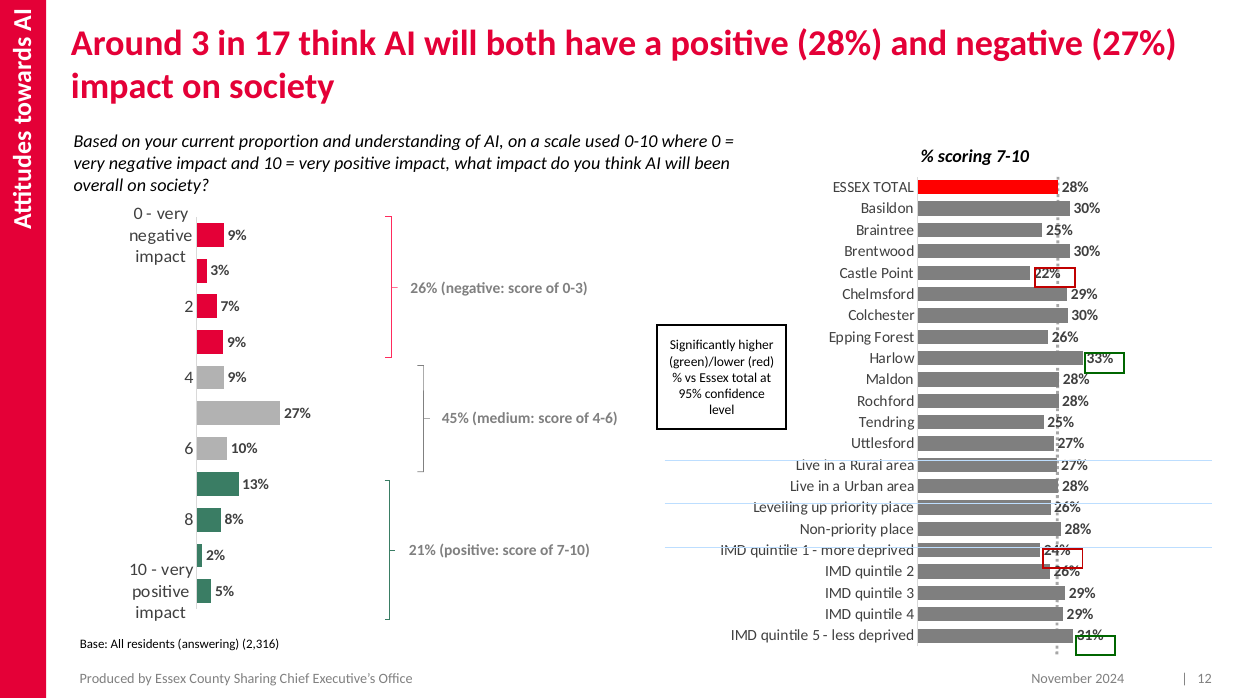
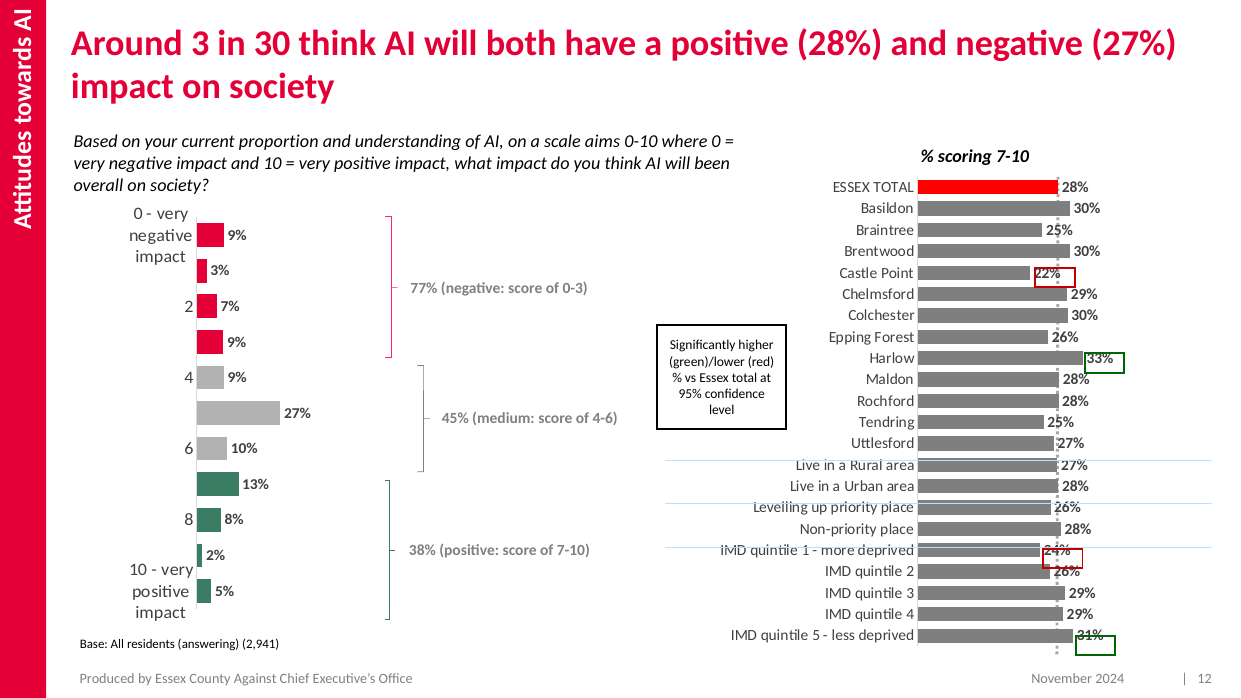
17: 17 -> 30
used: used -> aims
26% at (424, 289): 26% -> 77%
21%: 21% -> 38%
2,316: 2,316 -> 2,941
Sharing: Sharing -> Against
